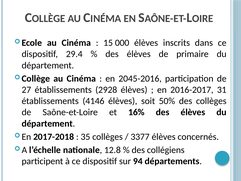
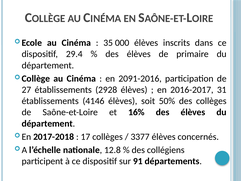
15: 15 -> 35
2045-2016: 2045-2016 -> 2091-2016
35: 35 -> 17
94: 94 -> 91
